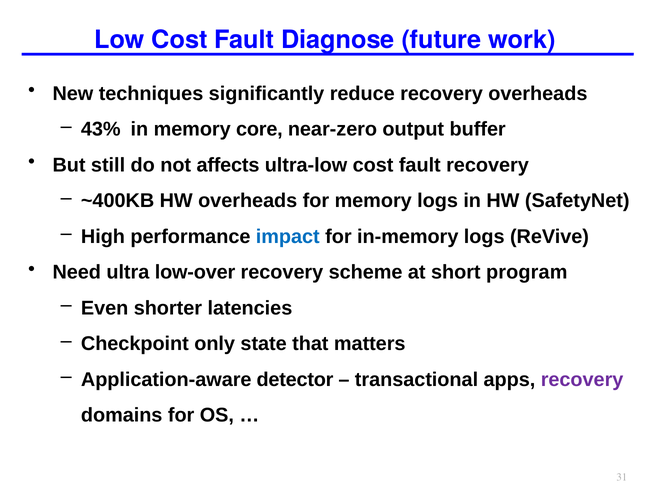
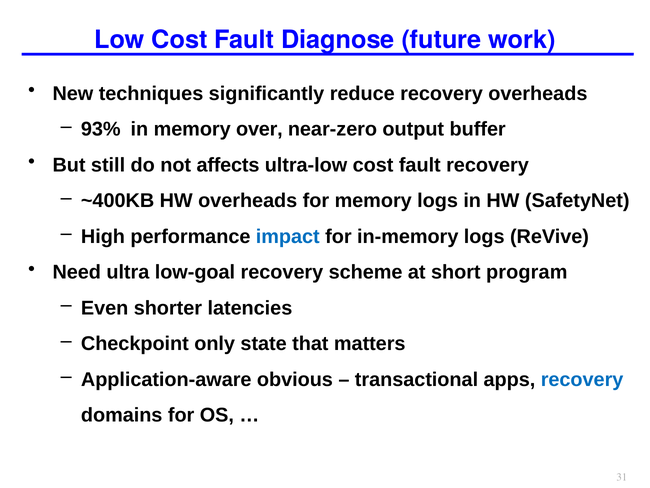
43%: 43% -> 93%
core: core -> over
low-over: low-over -> low-goal
detector: detector -> obvious
recovery at (582, 379) colour: purple -> blue
